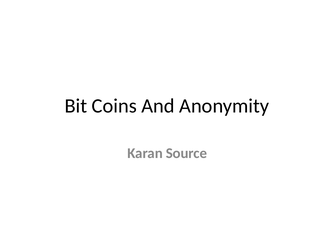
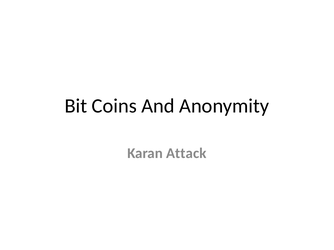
Source: Source -> Attack
